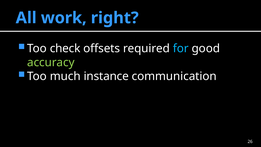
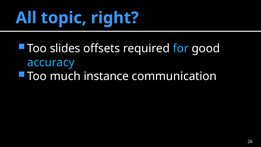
work: work -> topic
check: check -> slides
accuracy colour: light green -> light blue
